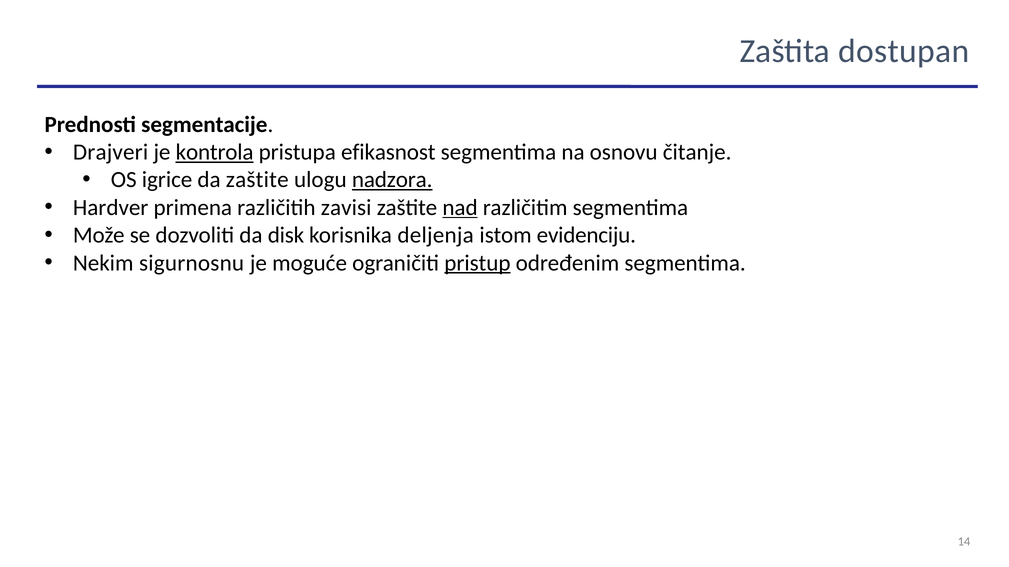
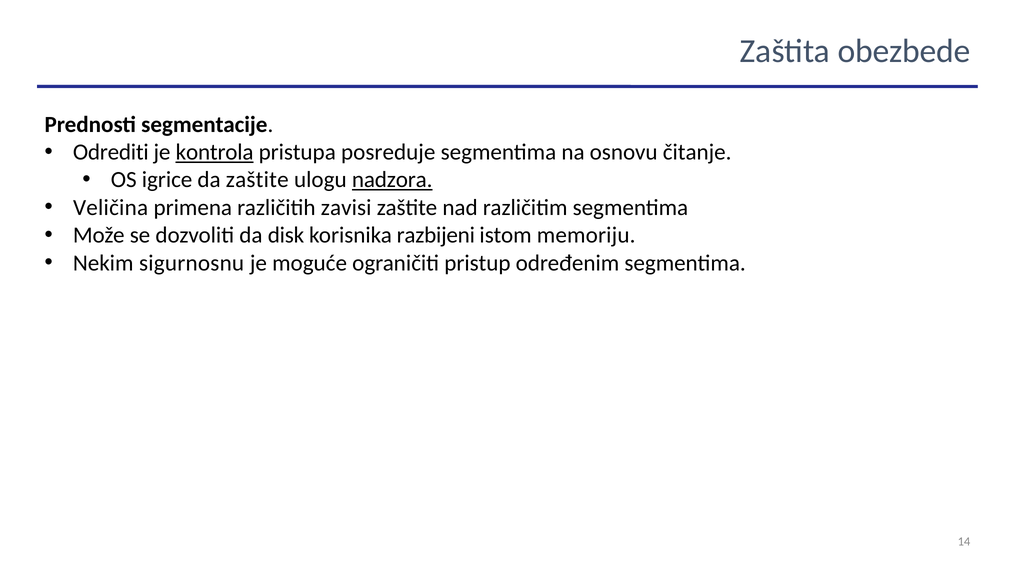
dostupan: dostupan -> obezbede
Drajveri: Drajveri -> Odrediti
efikasnost: efikasnost -> posreduje
Hardver: Hardver -> Veličina
nad underline: present -> none
deljenja: deljenja -> razbijeni
evidenciju: evidenciju -> memoriju
pristup underline: present -> none
